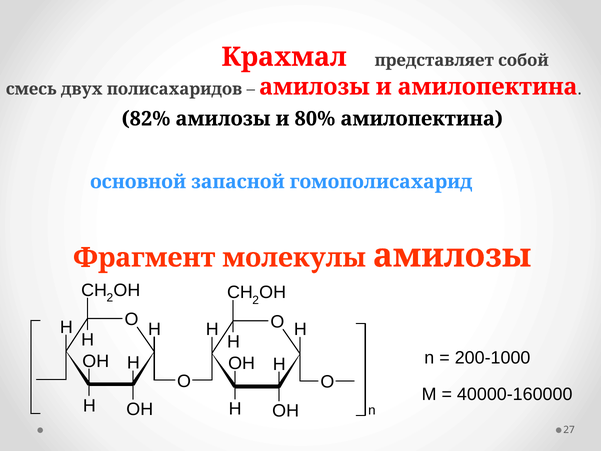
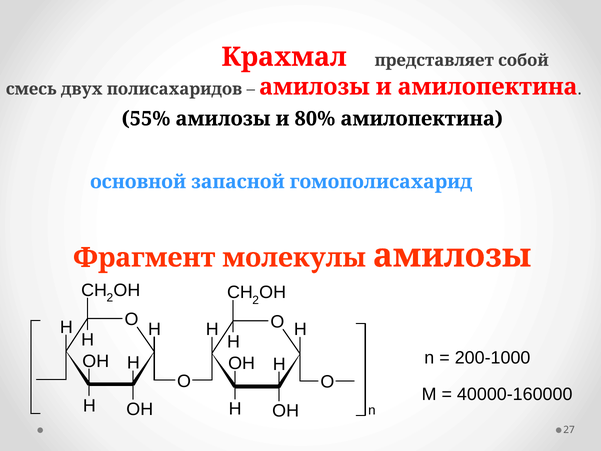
82%: 82% -> 55%
